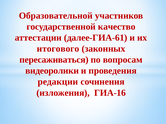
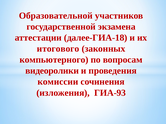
качество: качество -> экзамена
далее-ГИА-61: далее-ГИА-61 -> далее-ГИА-18
пересаживаться: пересаживаться -> компьютерного
редакции: редакции -> комиссии
ГИА-16: ГИА-16 -> ГИА-93
